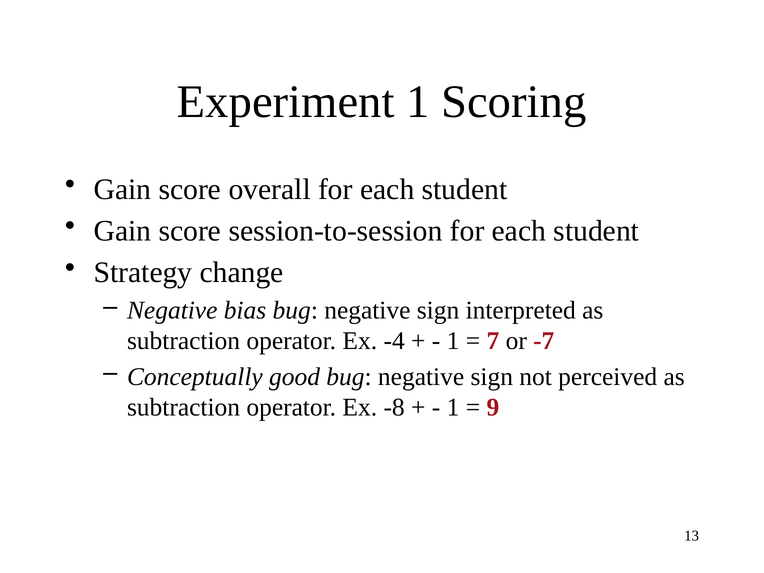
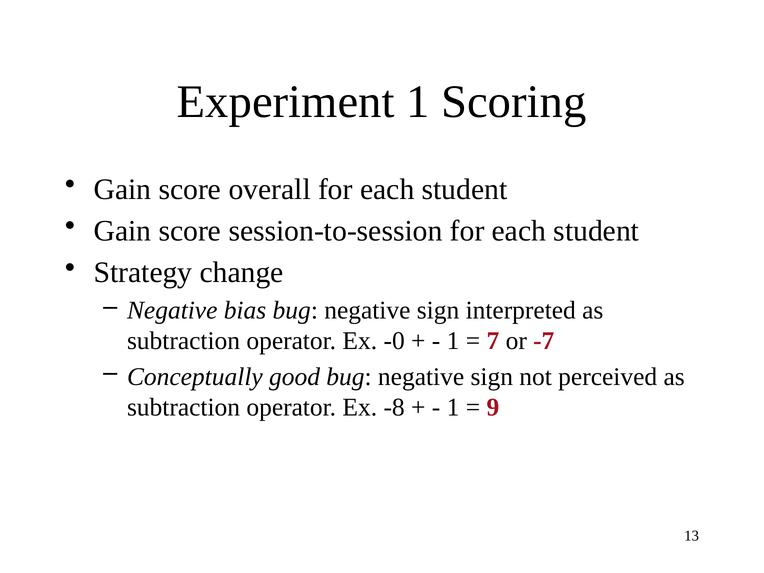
-4: -4 -> -0
